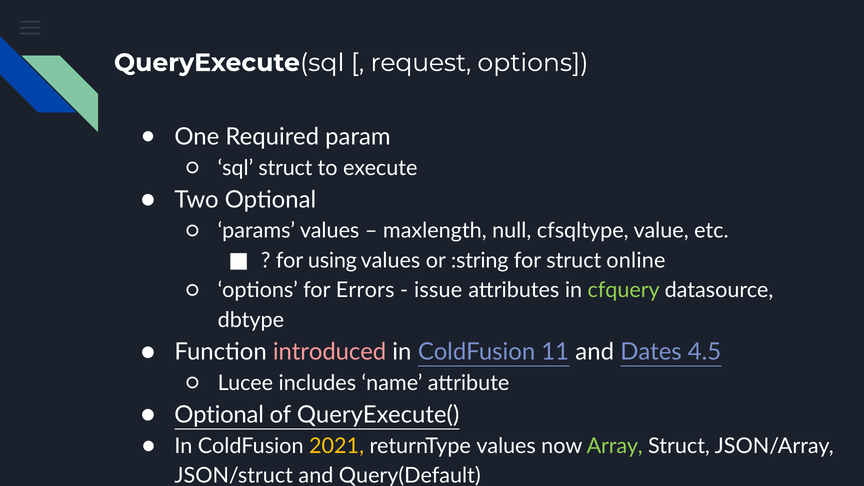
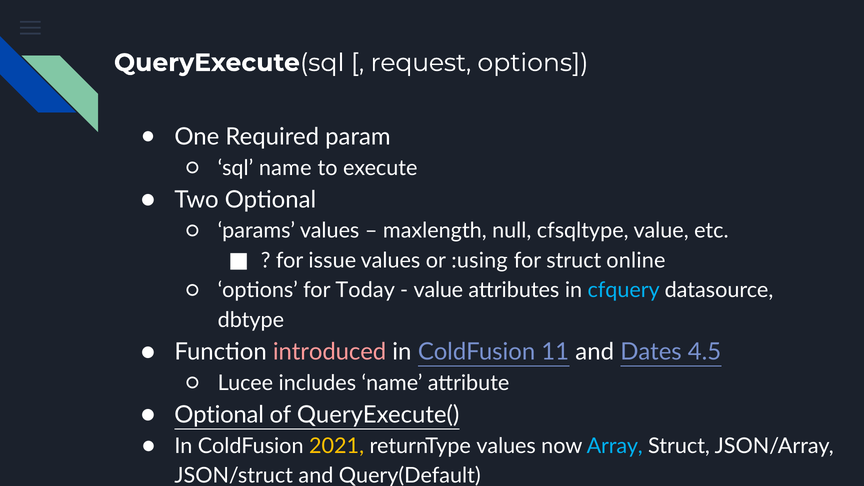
sql struct: struct -> name
using: using -> issue
:string: :string -> :using
Errors: Errors -> Today
issue at (438, 290): issue -> value
cfquery colour: light green -> light blue
Array colour: light green -> light blue
